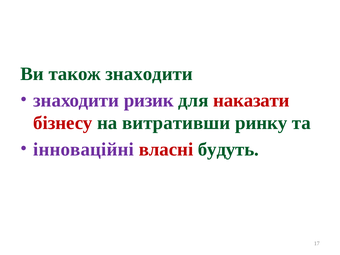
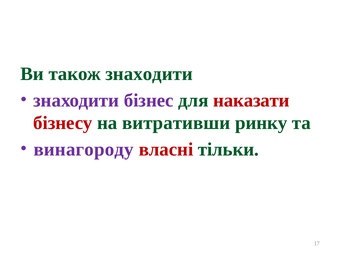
ризик: ризик -> бізнес
інноваційні: інноваційні -> винагороду
будуть: будуть -> тільки
